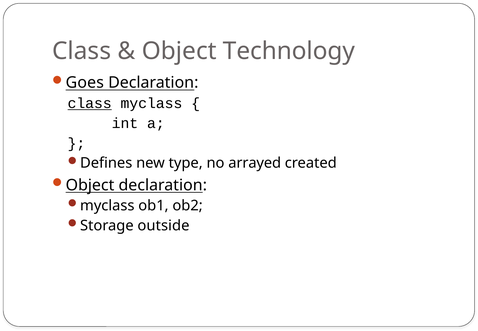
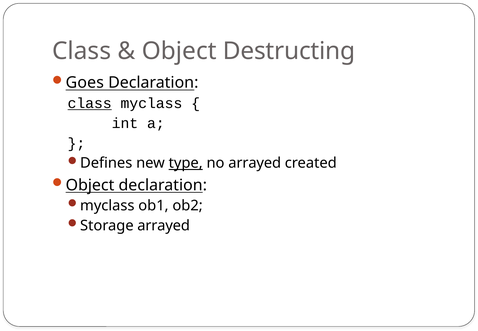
Technology: Technology -> Destructing
type underline: none -> present
Storage outside: outside -> arrayed
